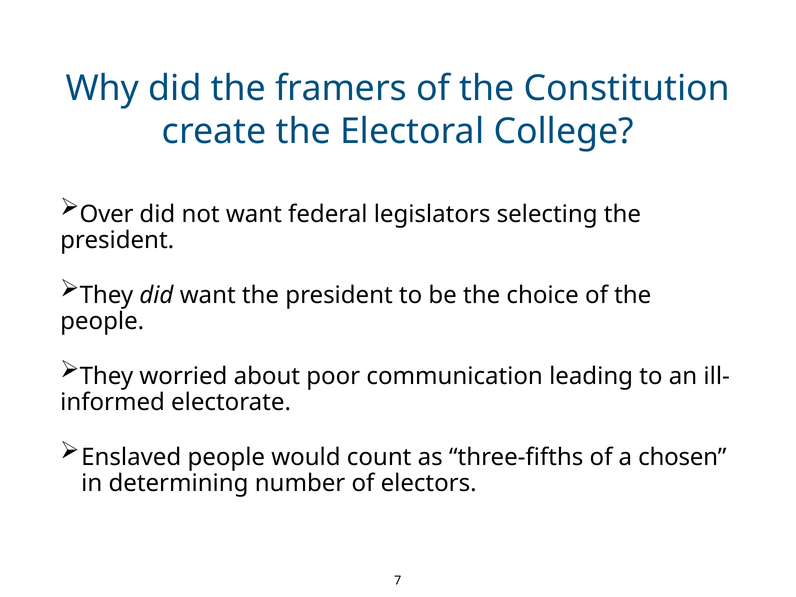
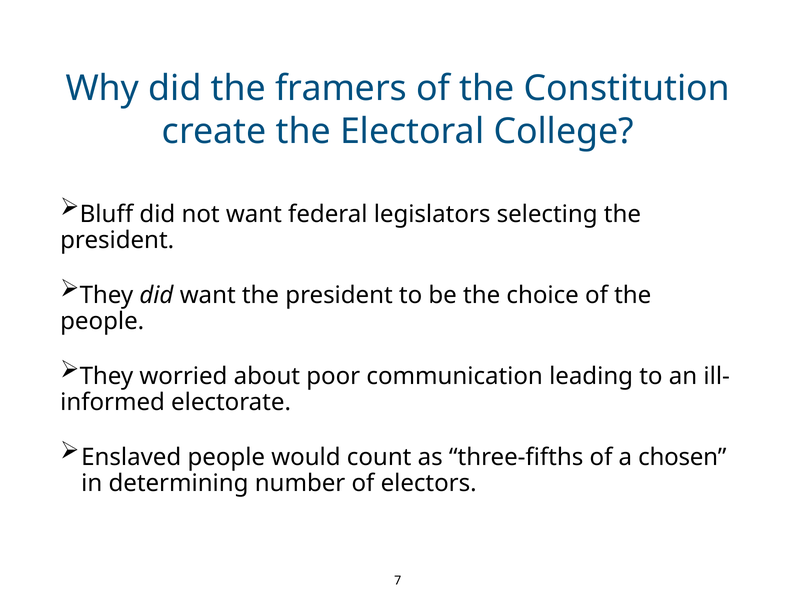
Over: Over -> Bluff
